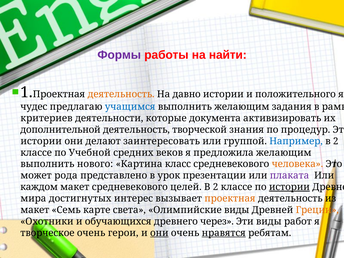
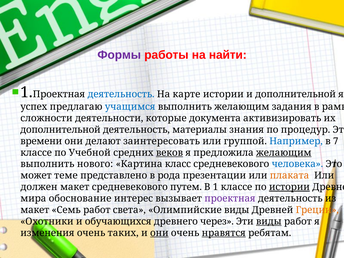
деятельность at (121, 94) colour: orange -> blue
давно: давно -> карте
и положительного: положительного -> дополнительной
чудес: чудес -> успех
критериев: критериев -> сложности
творческой: творческой -> материалы
истории at (41, 141): истории -> времени
2 at (336, 141): 2 -> 7
веков underline: none -> present
желающим at (284, 153) underline: none -> present
человека colour: orange -> blue
рода: рода -> теме
урок: урок -> рода
плаката colour: purple -> orange
каждом: каждом -> должен
целей: целей -> путем
2 at (216, 187): 2 -> 1
достигнутых: достигнутых -> обоснование
проектная at (230, 198) colour: orange -> purple
Семь карте: карте -> работ
виды at (269, 221) underline: none -> present
творческое: творческое -> изменения
герои: герои -> таких
